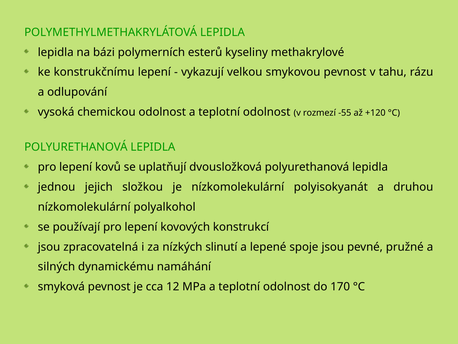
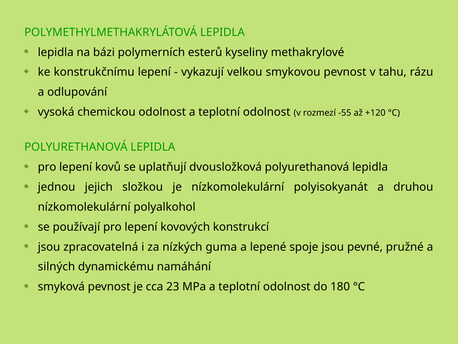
slinutí: slinutí -> guma
12: 12 -> 23
170: 170 -> 180
